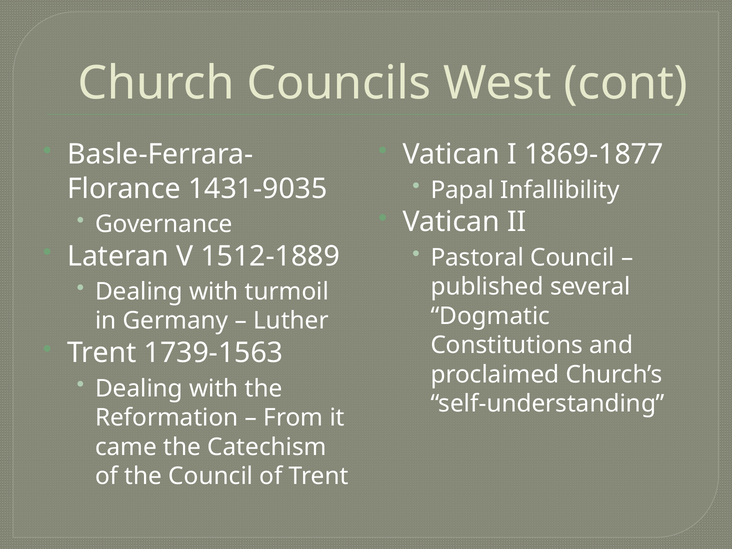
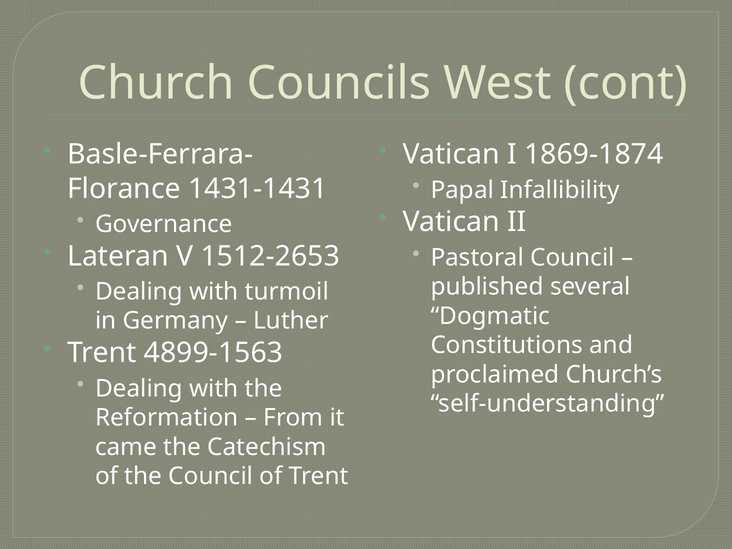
1869-1877: 1869-1877 -> 1869-1874
1431-9035: 1431-9035 -> 1431-1431
1512-1889: 1512-1889 -> 1512-2653
1739-1563: 1739-1563 -> 4899-1563
